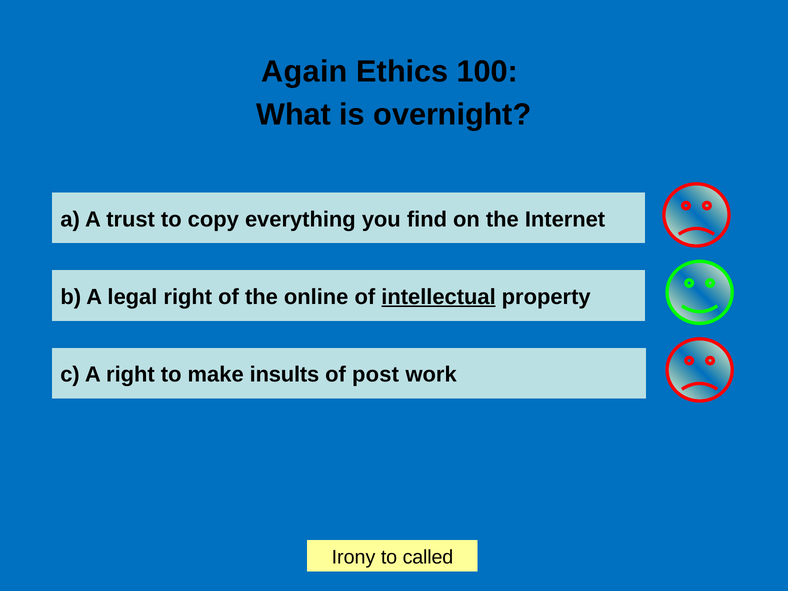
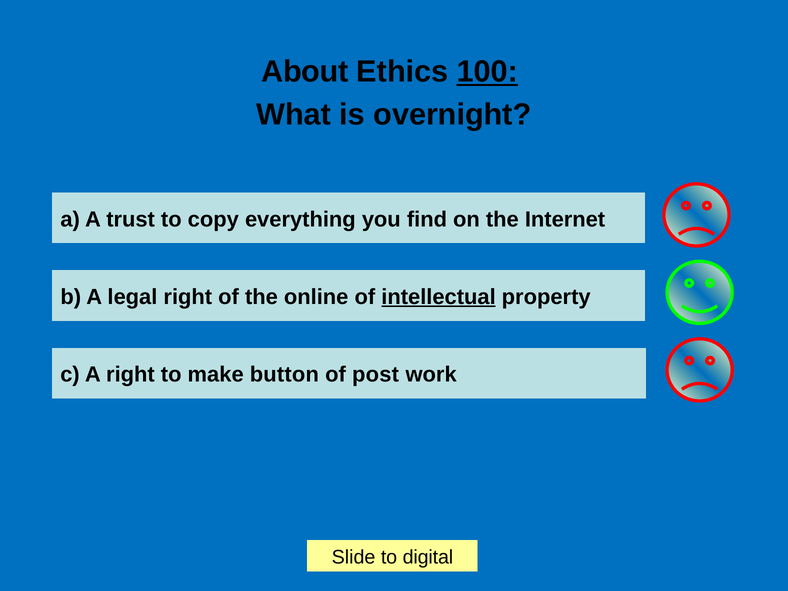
Again: Again -> About
100 underline: none -> present
insults: insults -> button
Irony: Irony -> Slide
called: called -> digital
